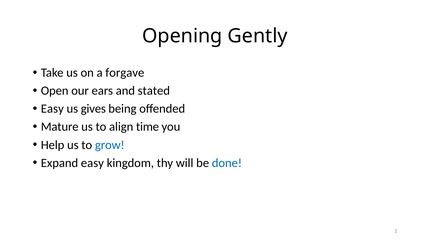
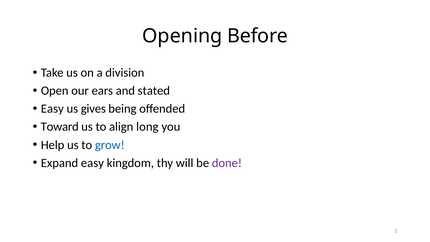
Gently: Gently -> Before
forgave: forgave -> division
Mature: Mature -> Toward
time: time -> long
done colour: blue -> purple
